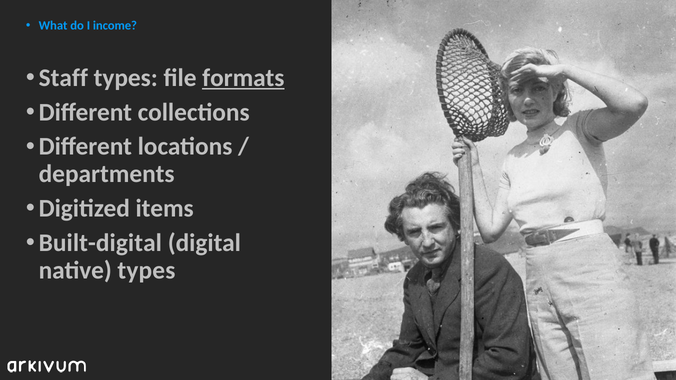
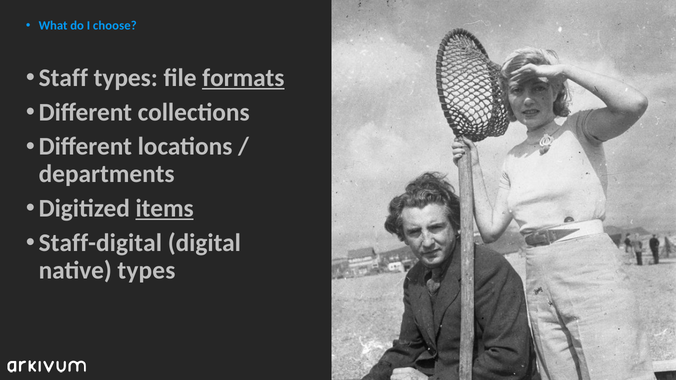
income: income -> choose
items underline: none -> present
Built-digital: Built-digital -> Staff-digital
